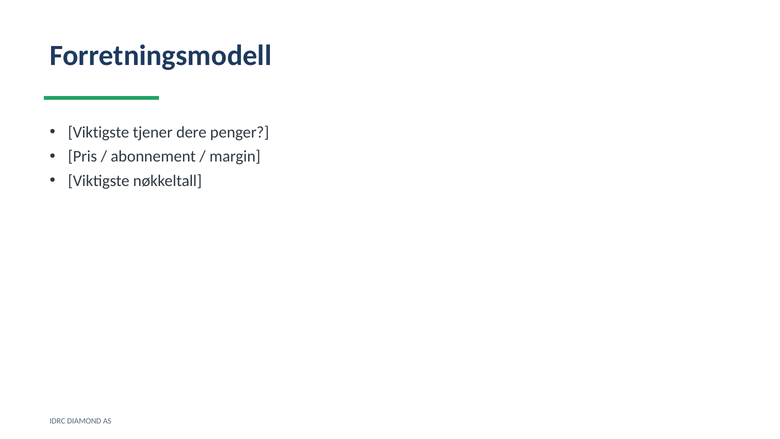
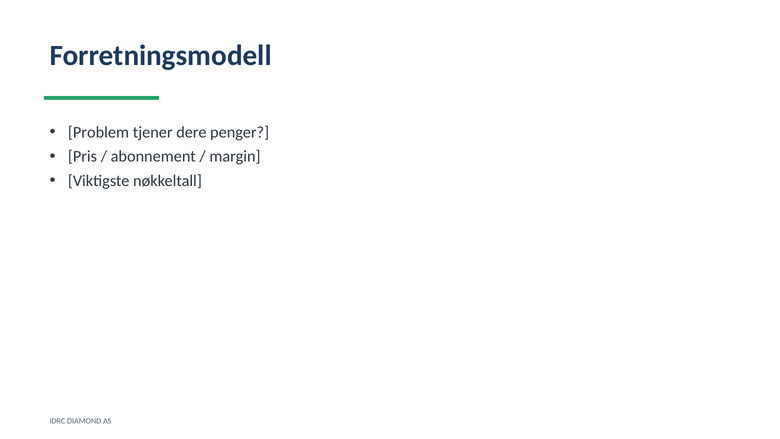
Viktigste at (99, 132): Viktigste -> Problem
